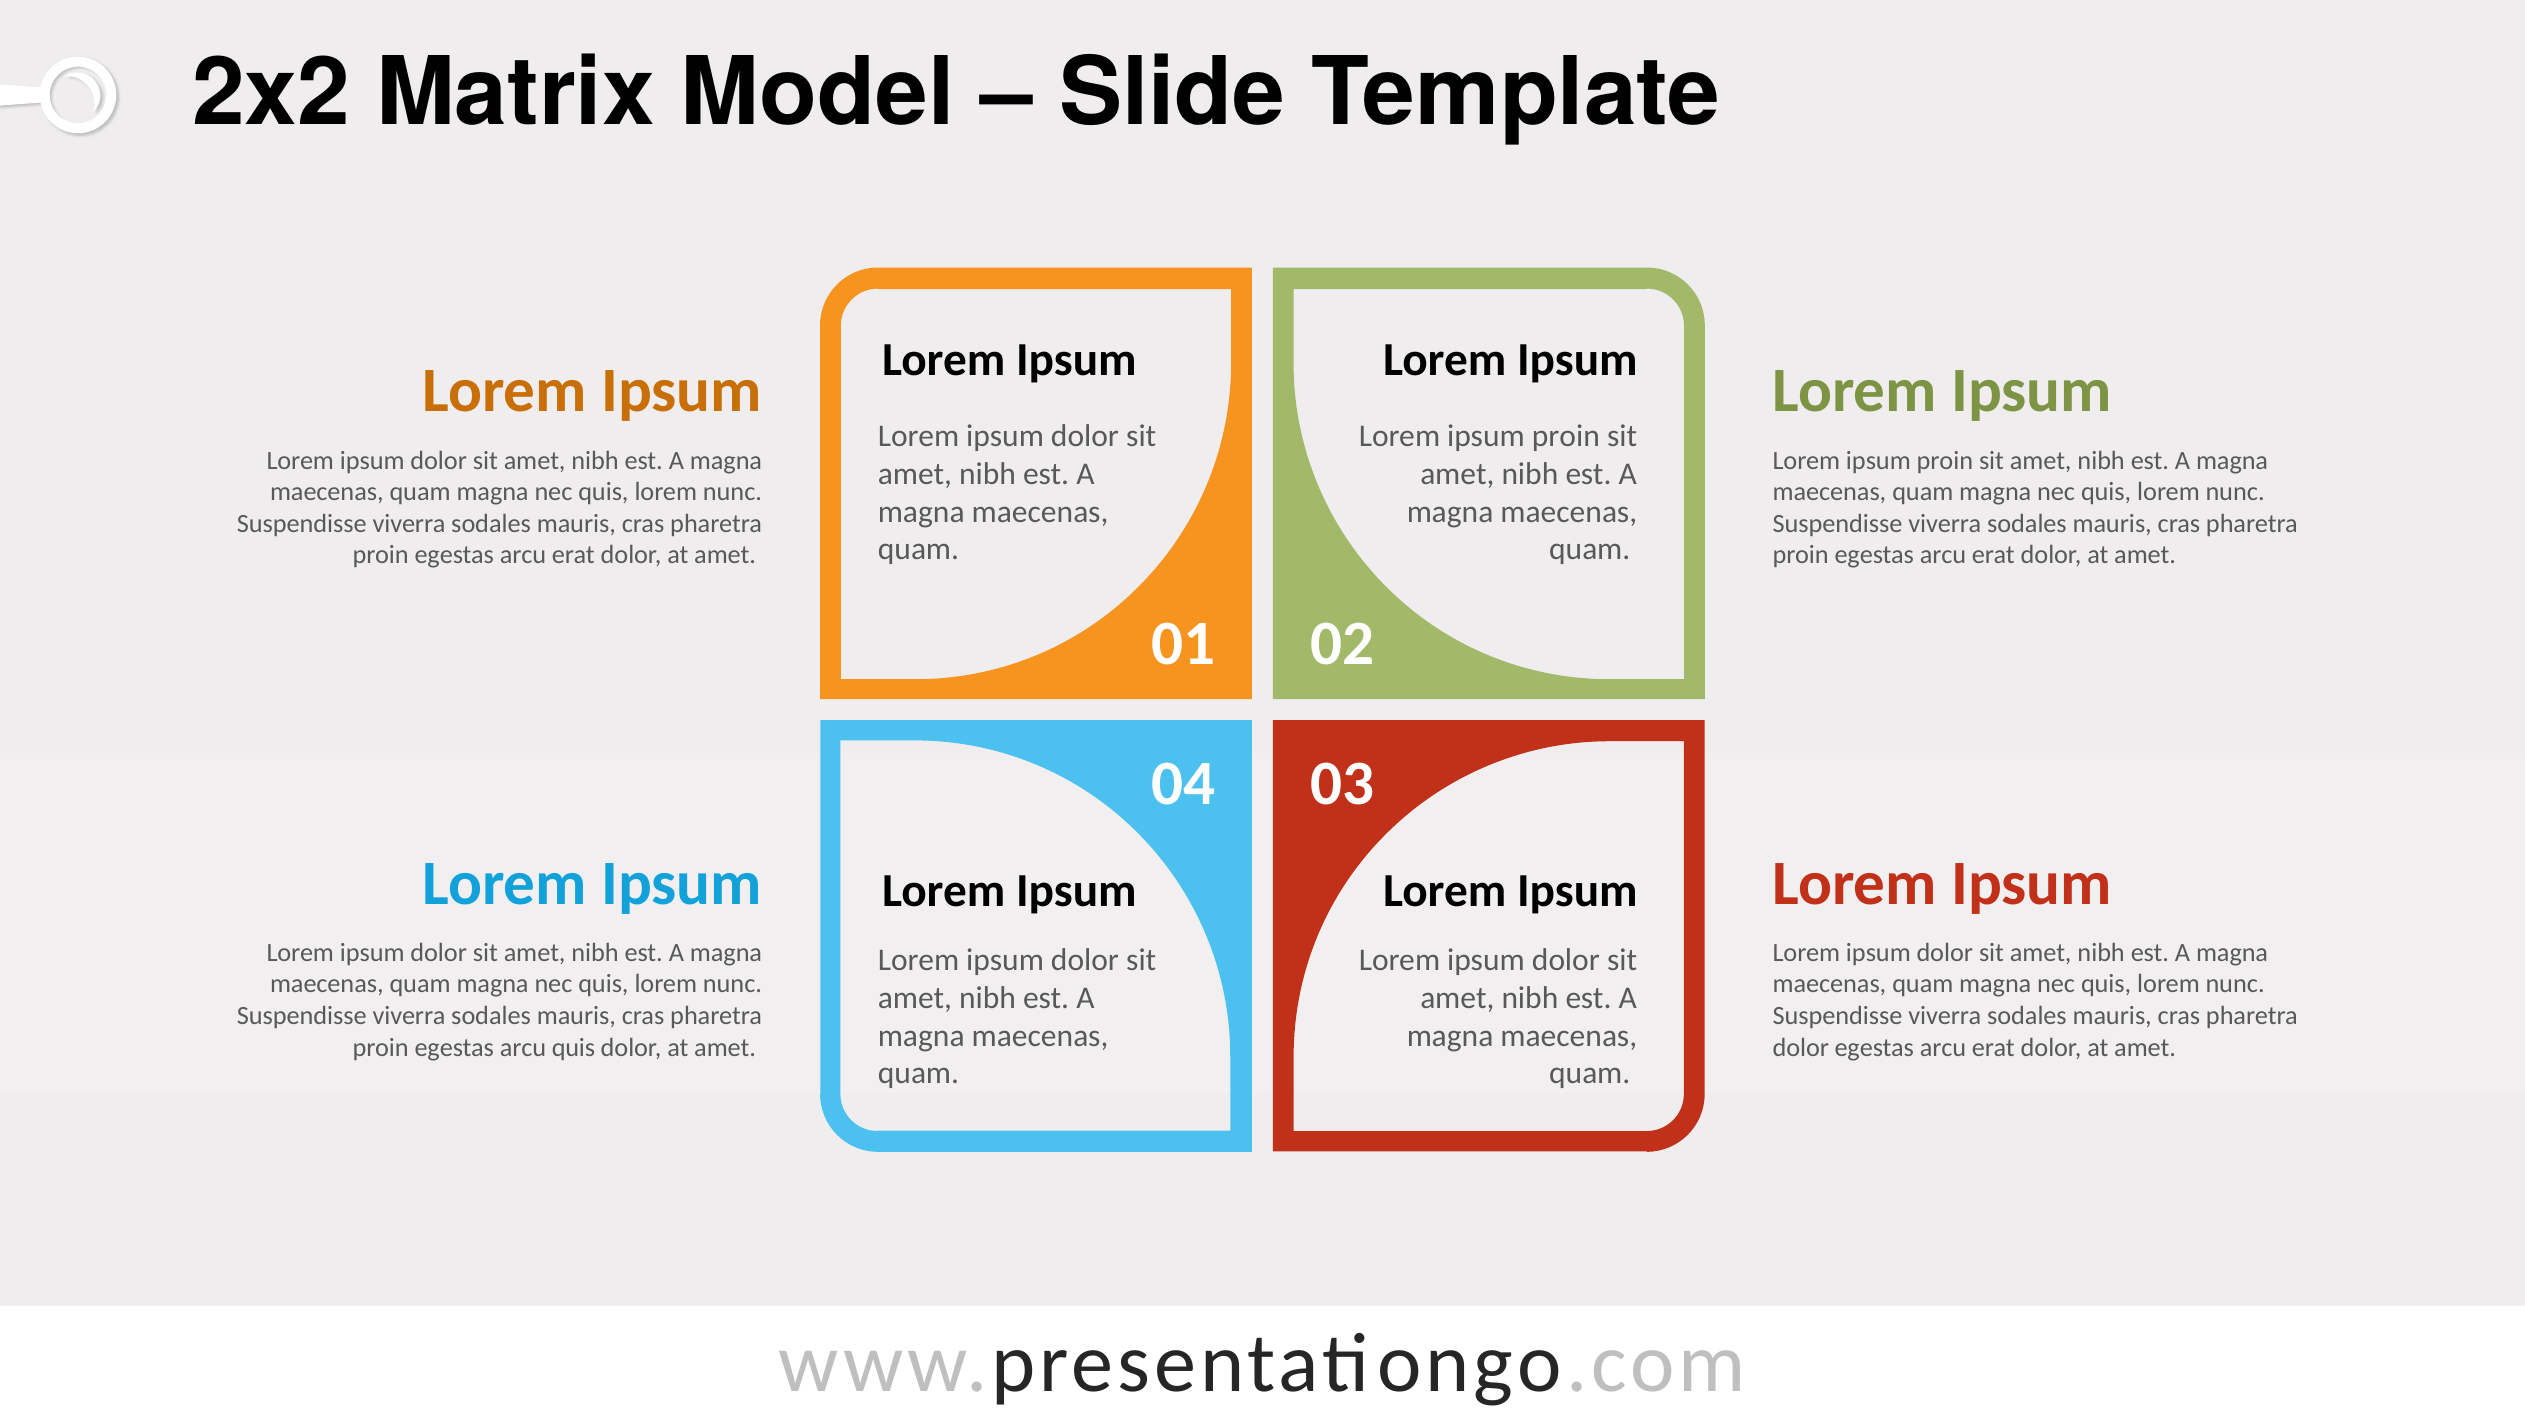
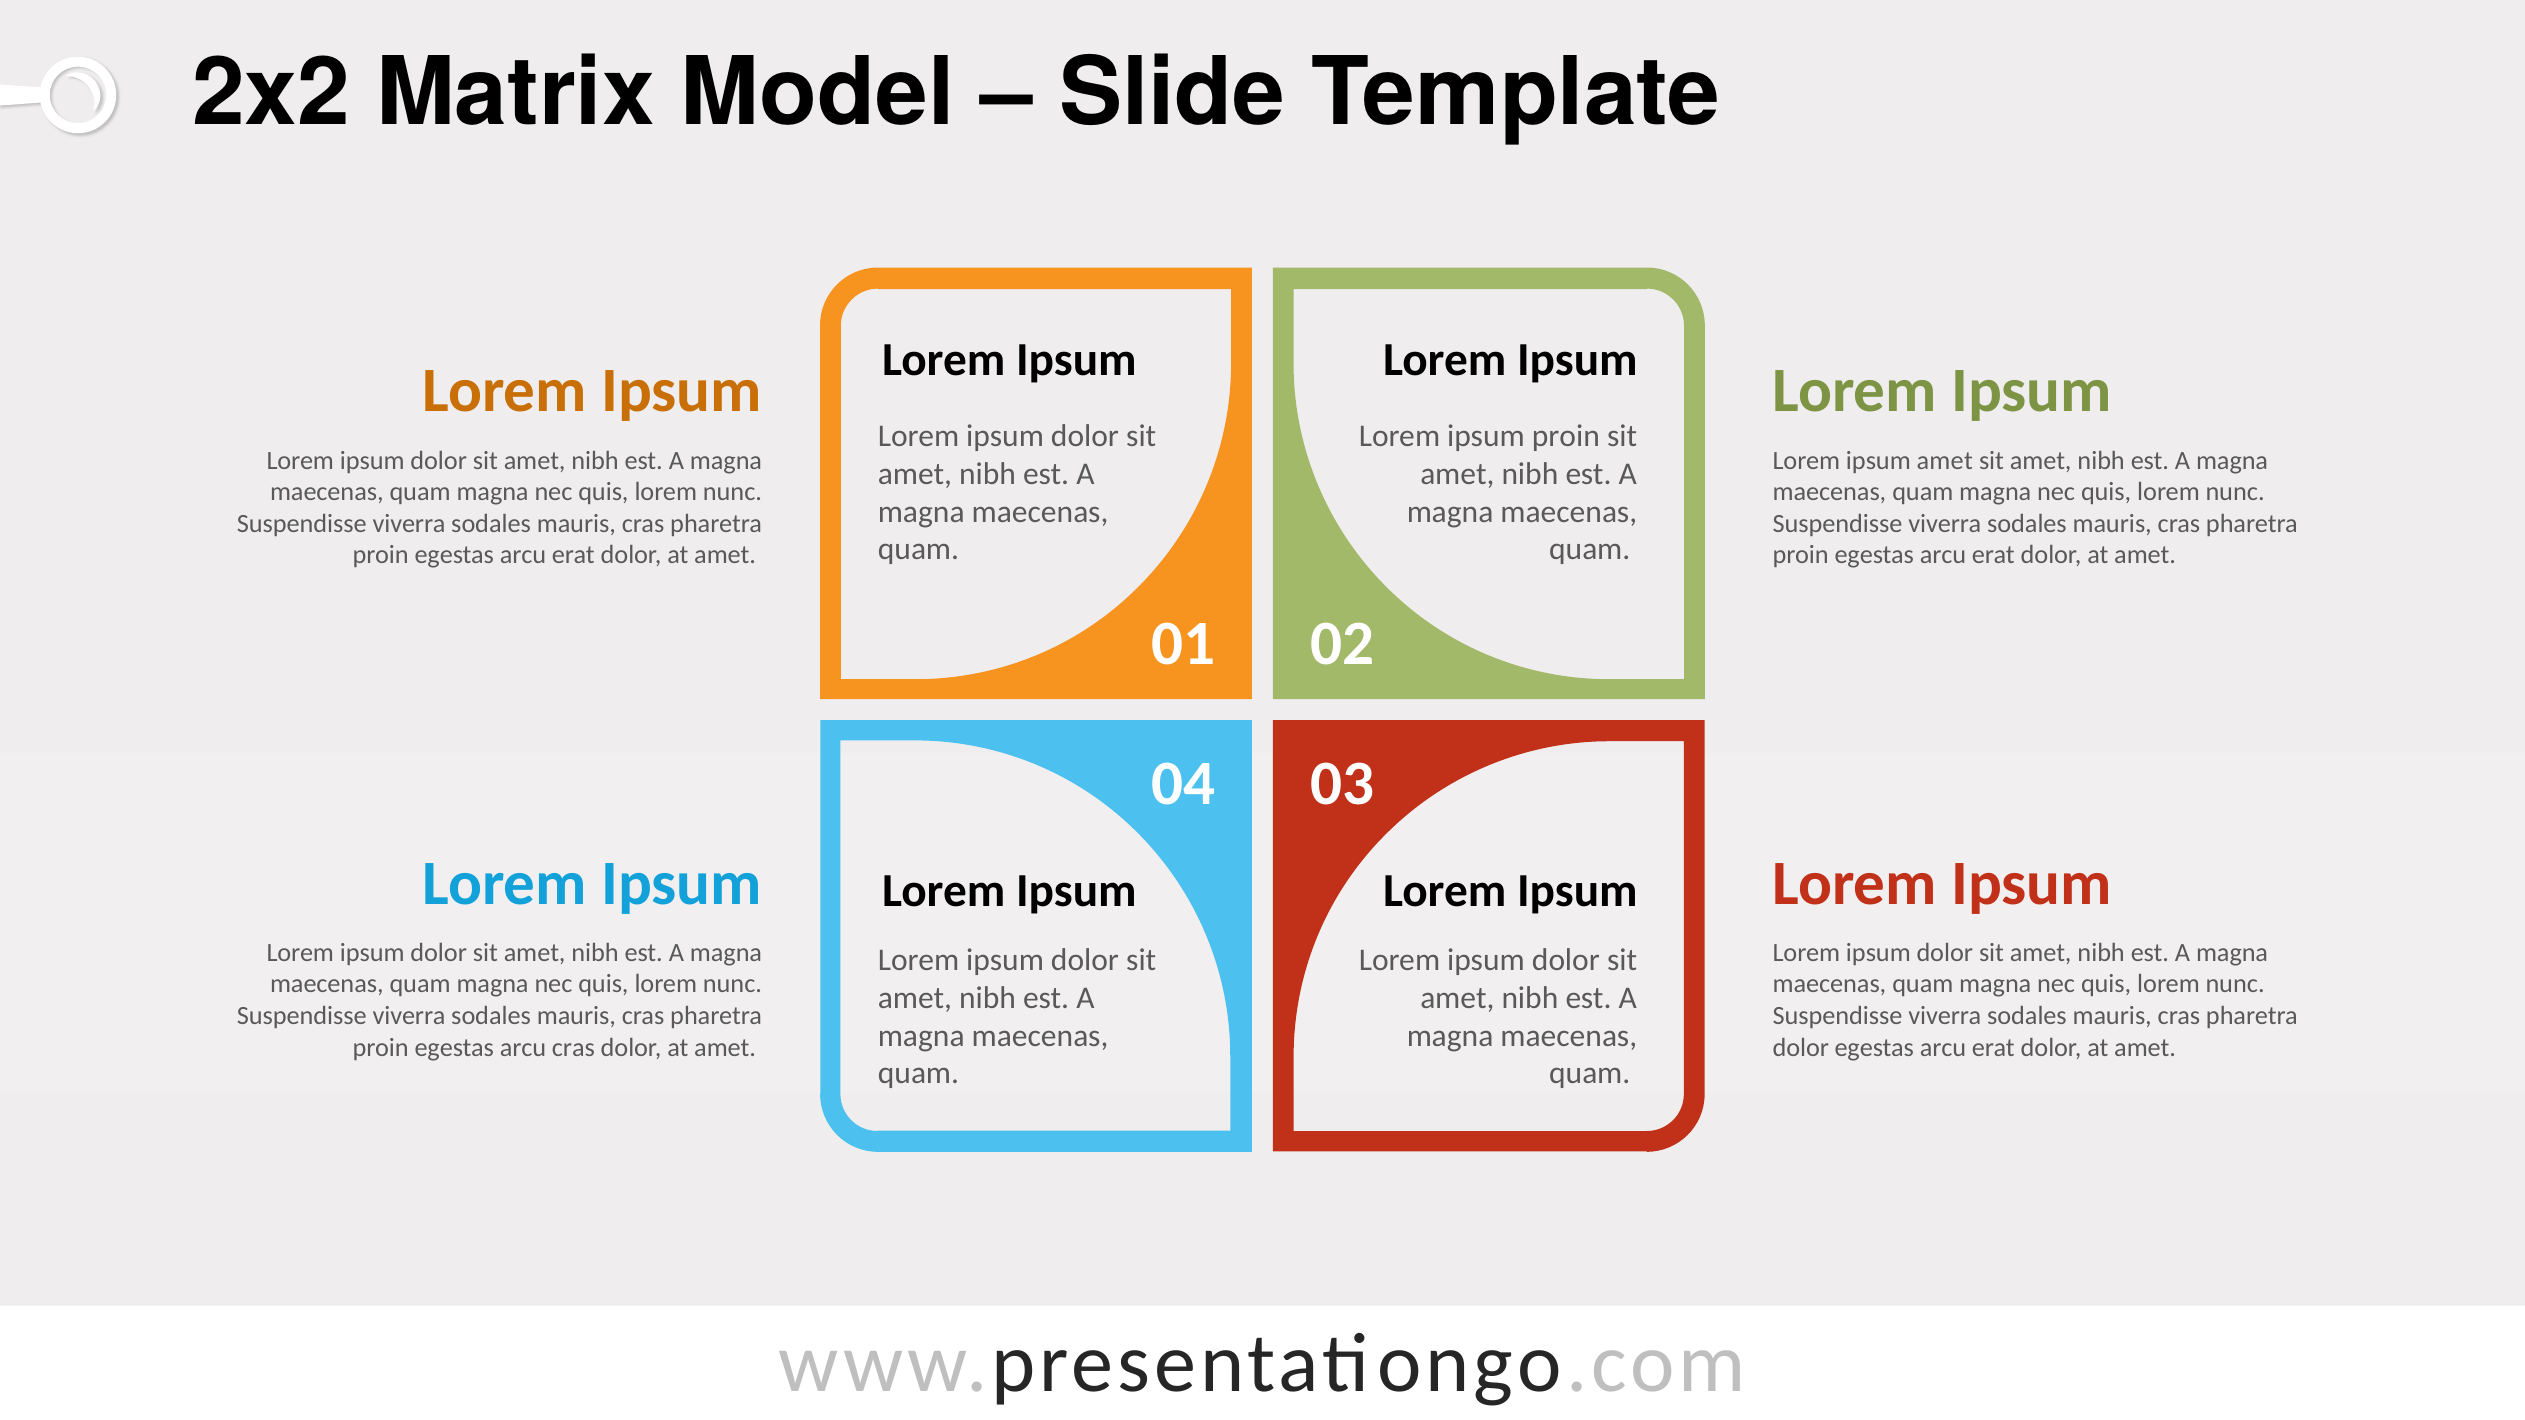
proin at (1945, 460): proin -> amet
arcu quis: quis -> cras
